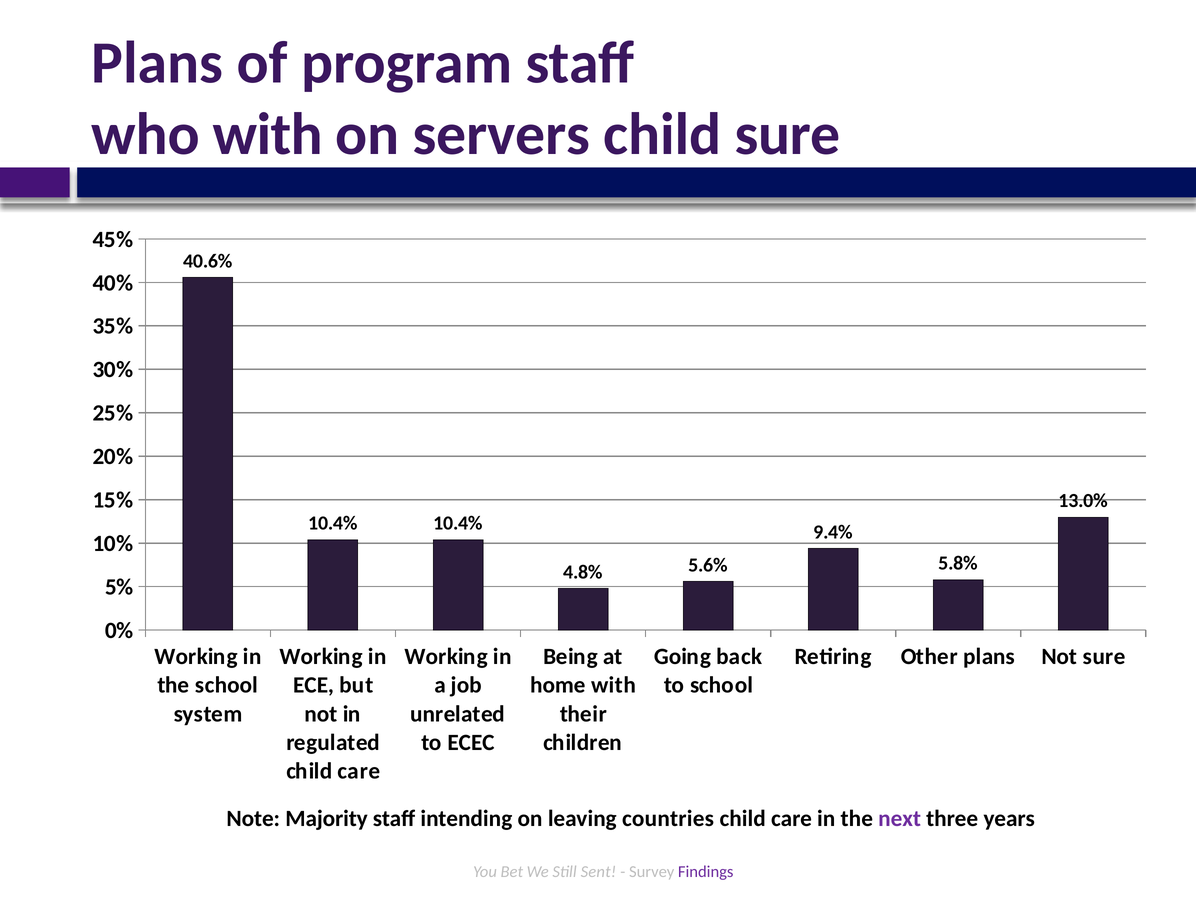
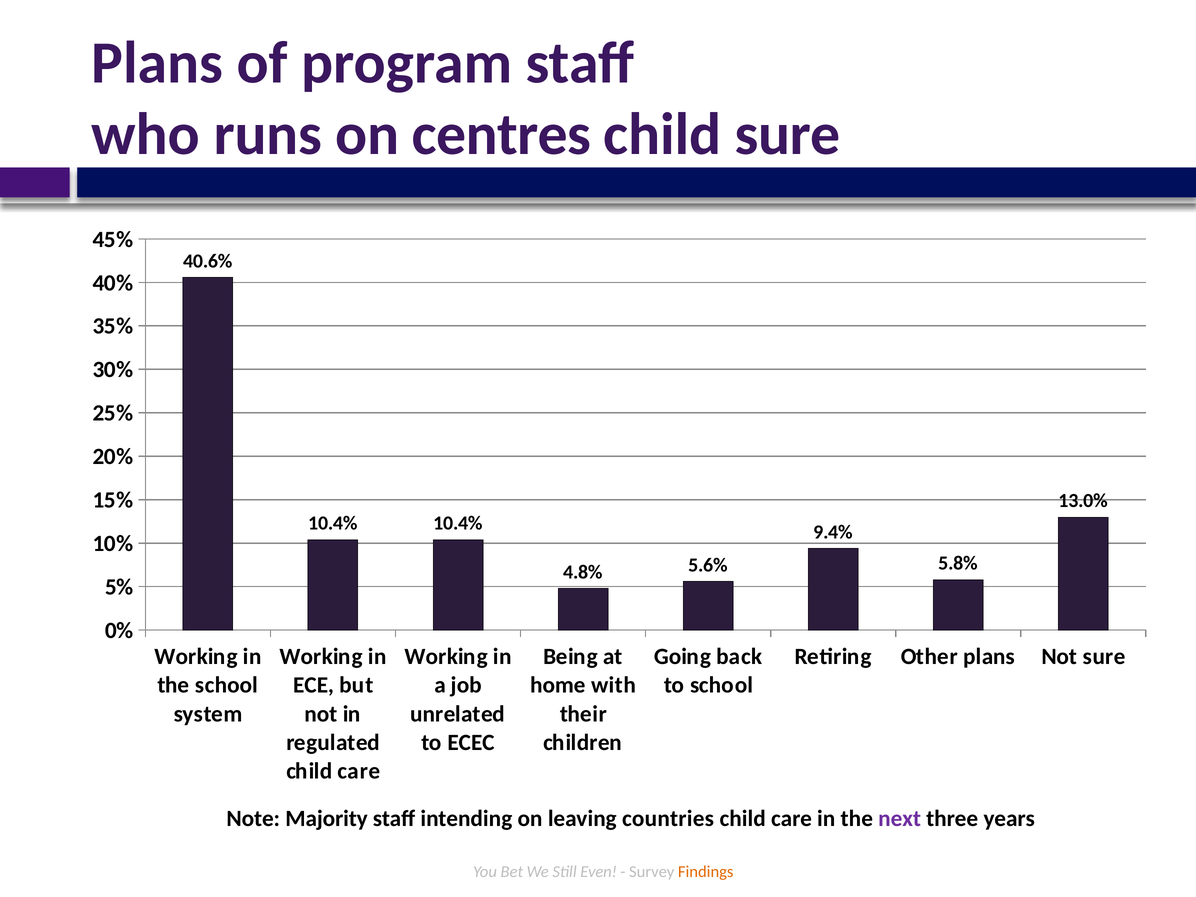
who with: with -> runs
servers: servers -> centres
Sent: Sent -> Even
Findings colour: purple -> orange
